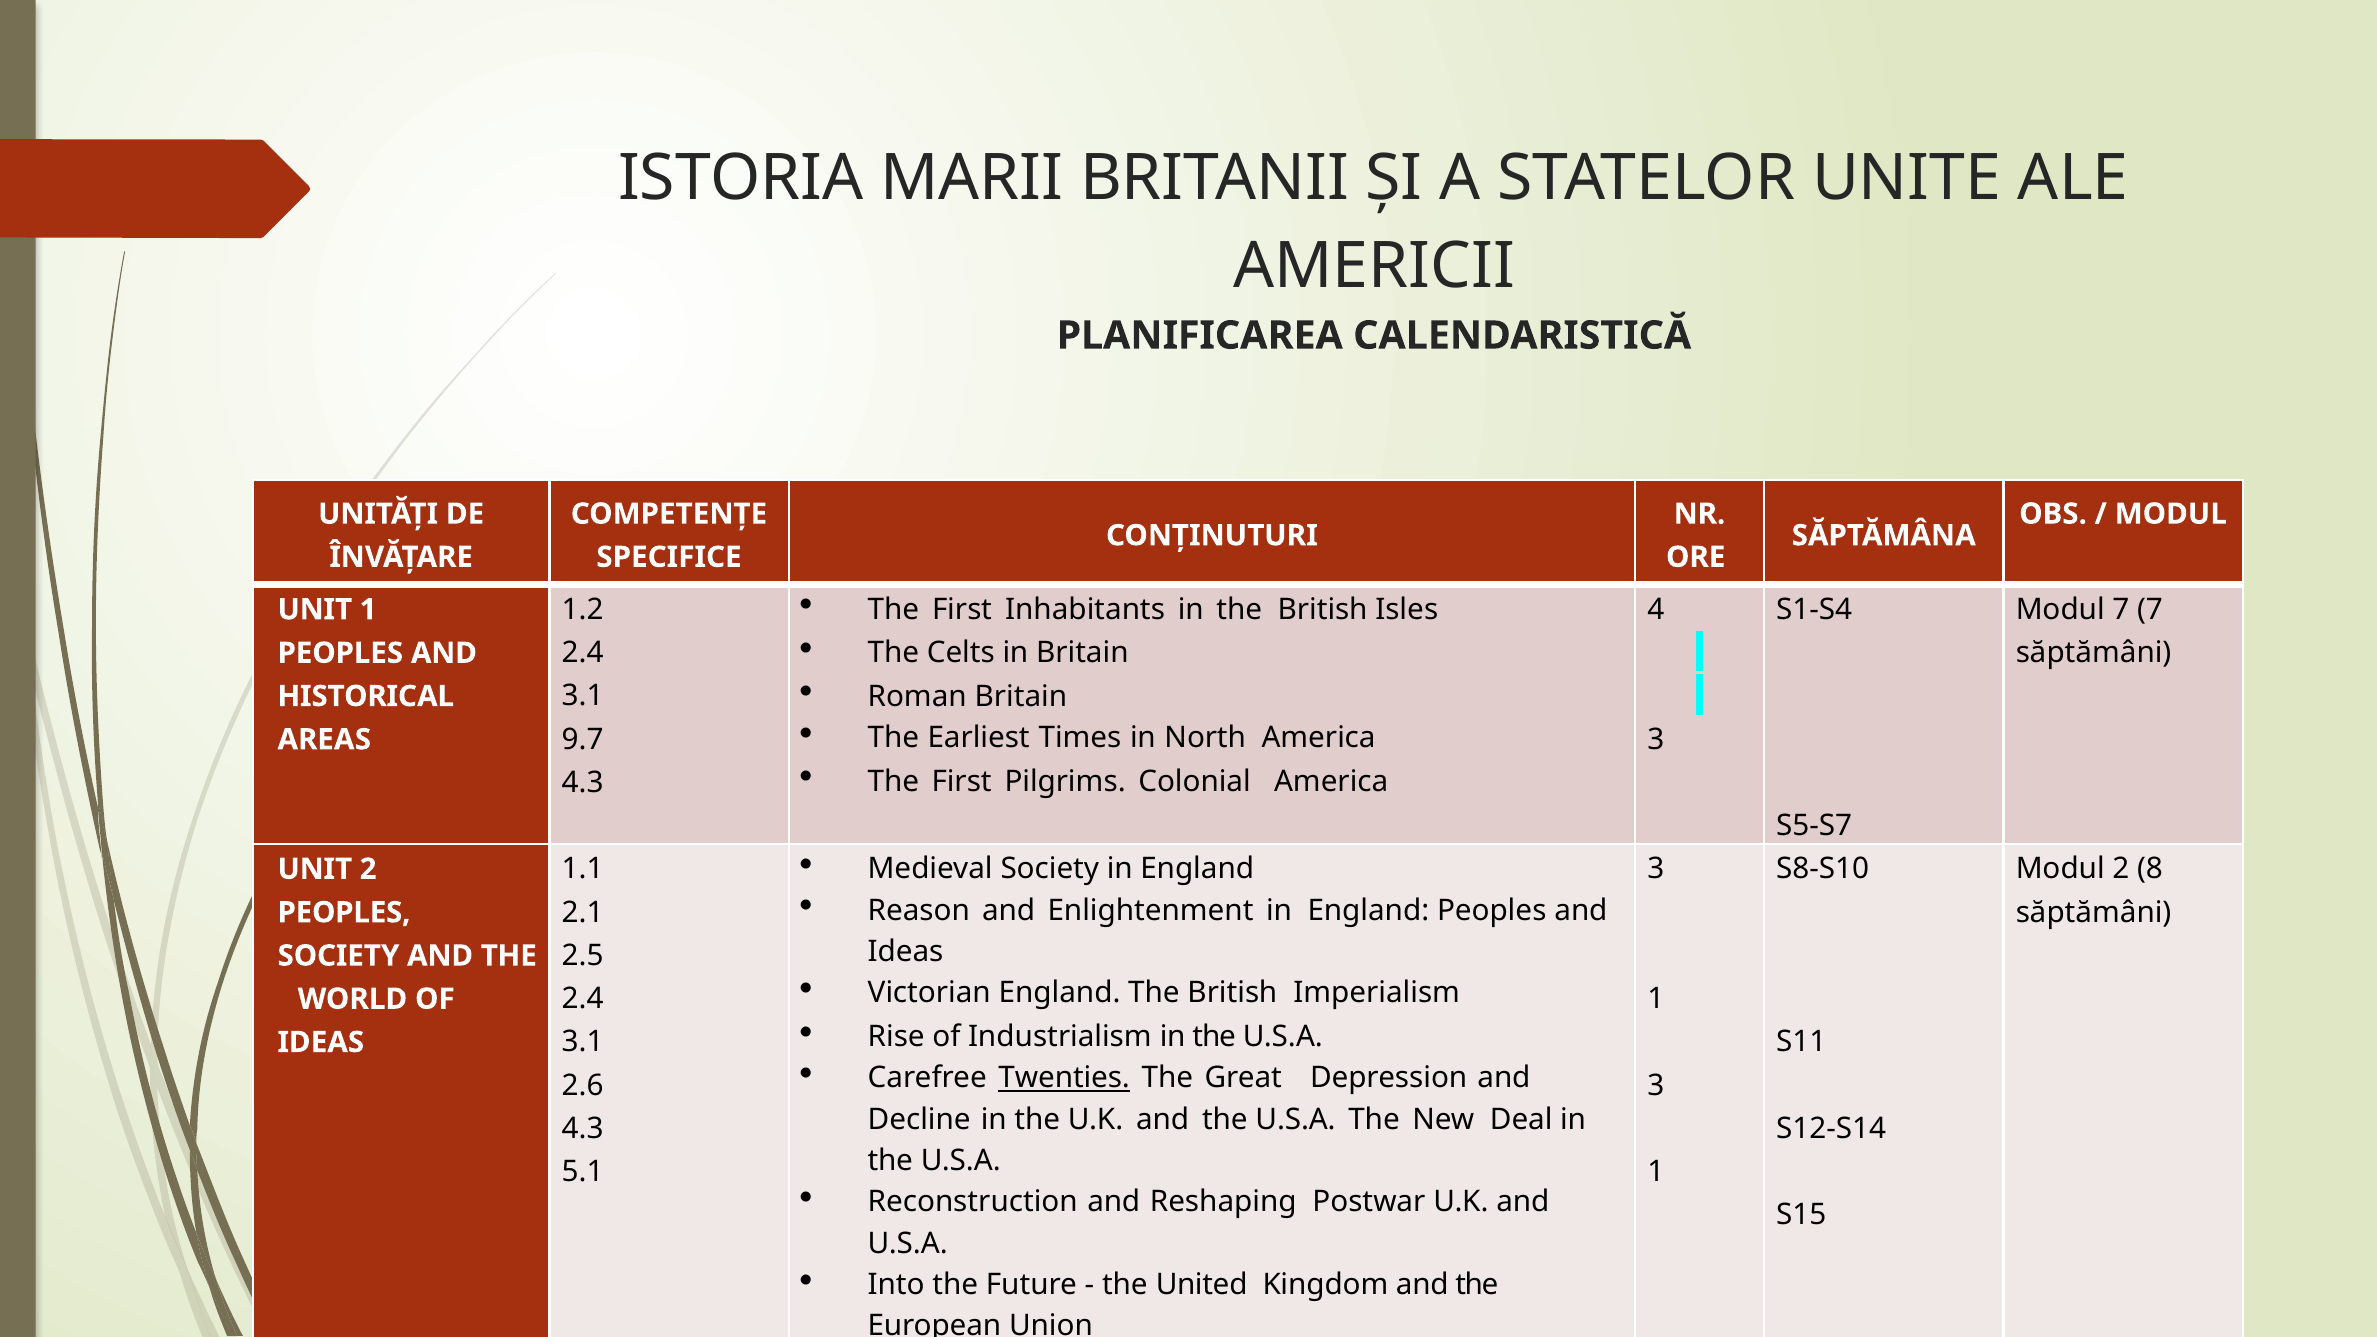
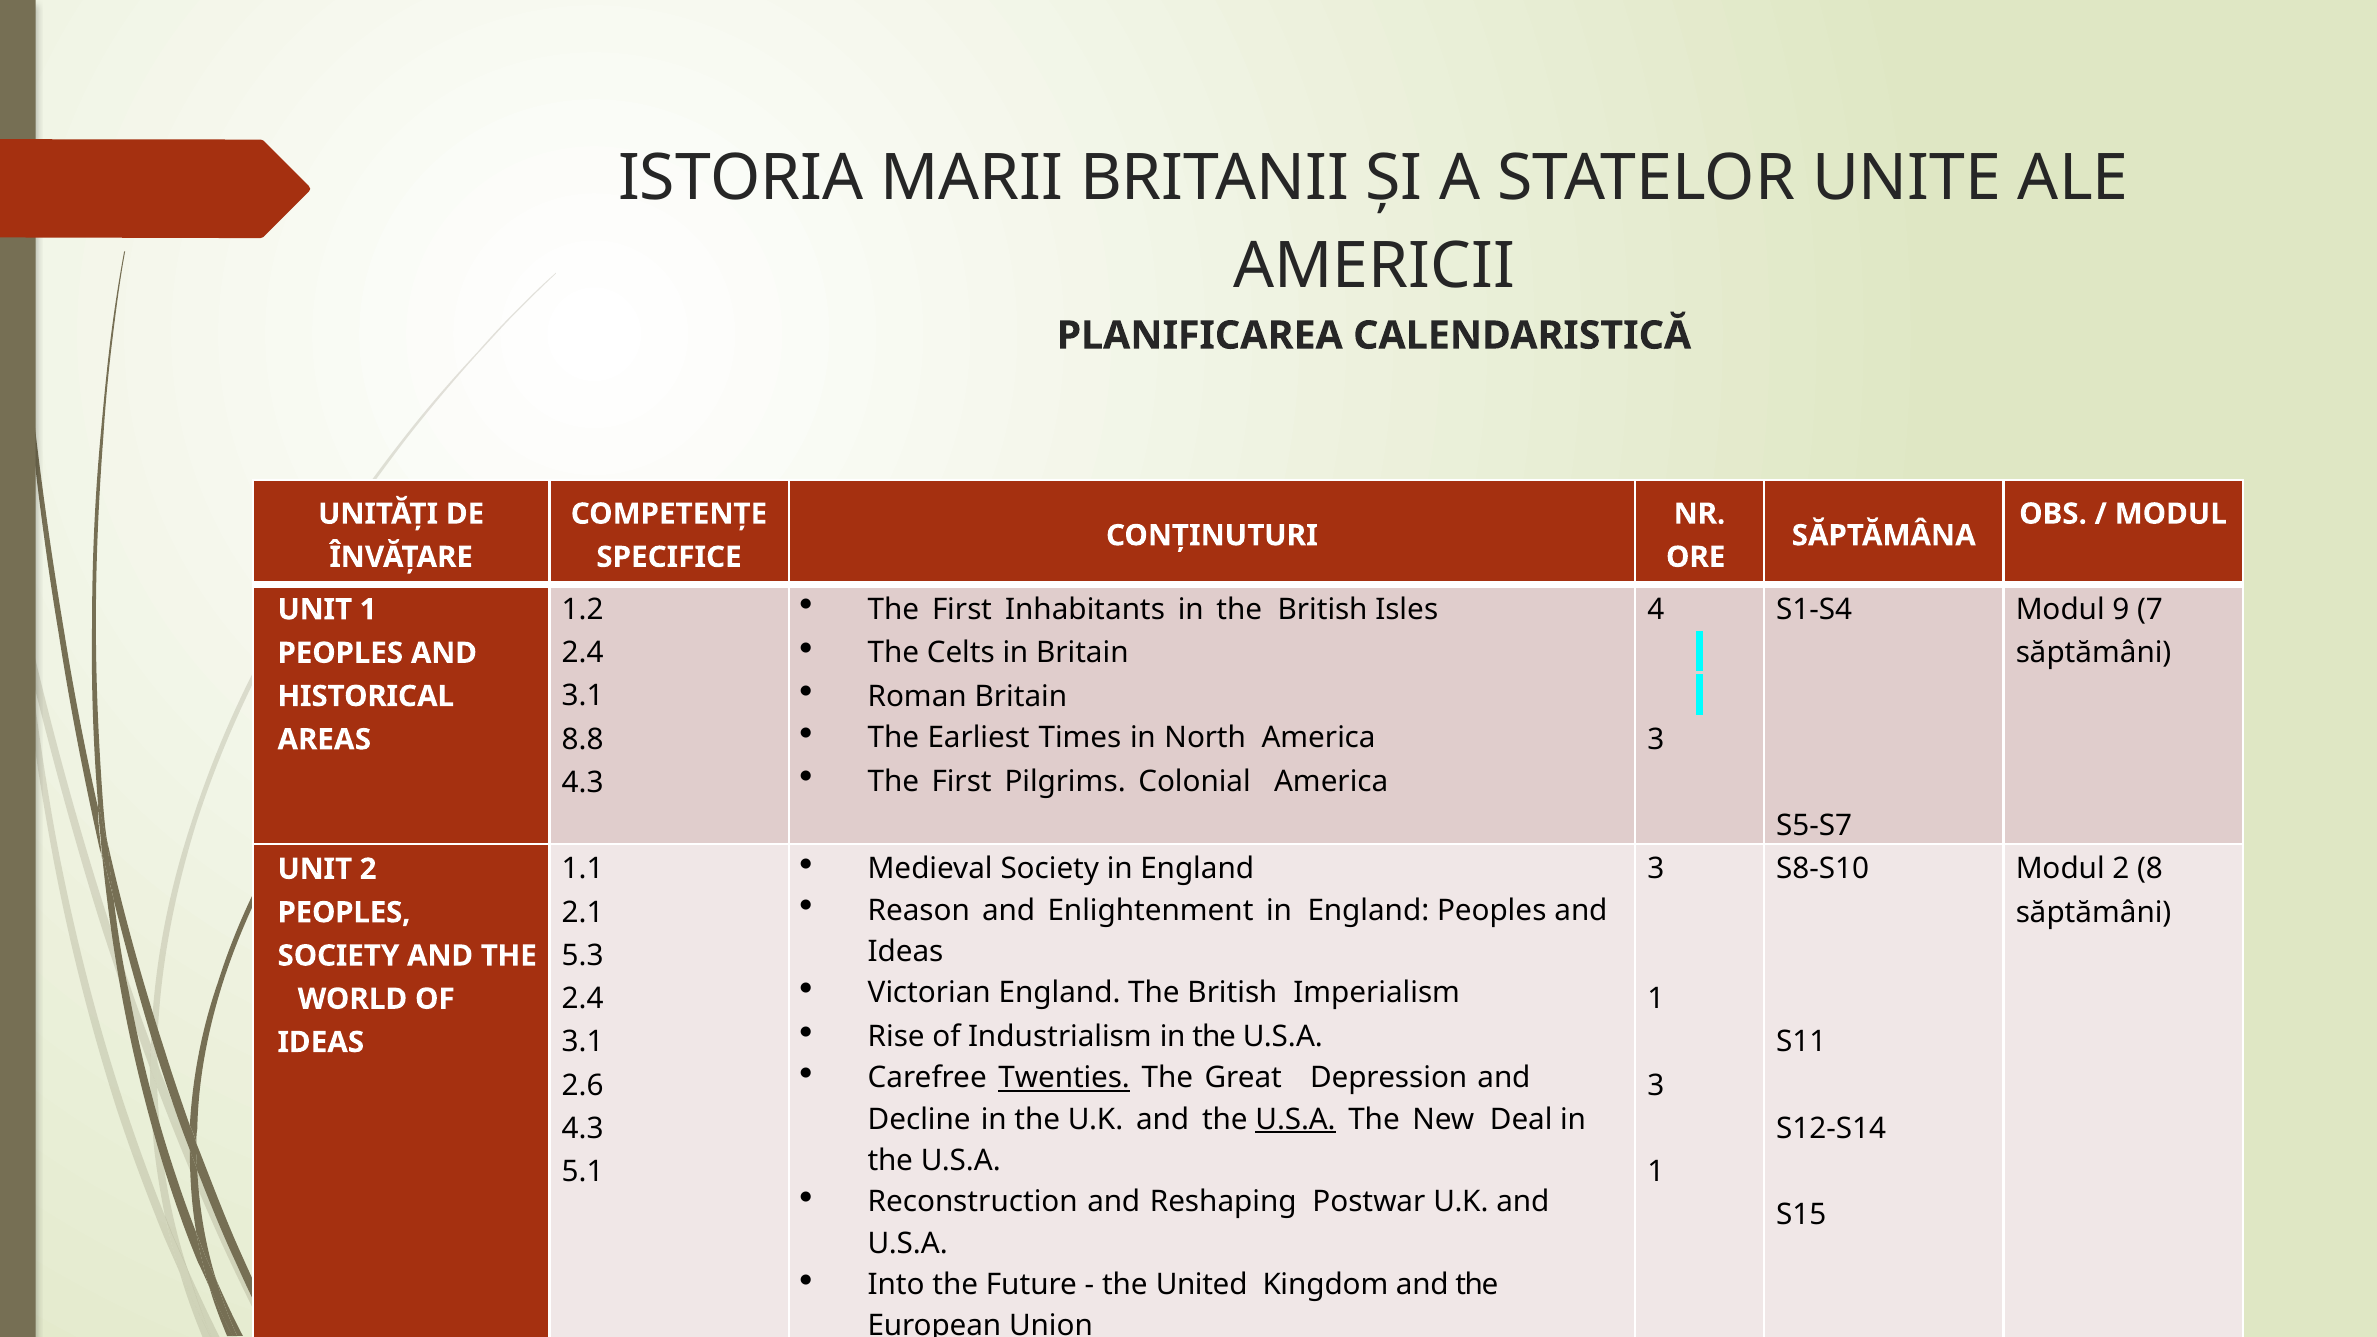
Modul 7: 7 -> 9
9.7: 9.7 -> 8.8
2.5: 2.5 -> 5.3
U.S.A at (1296, 1119) underline: none -> present
